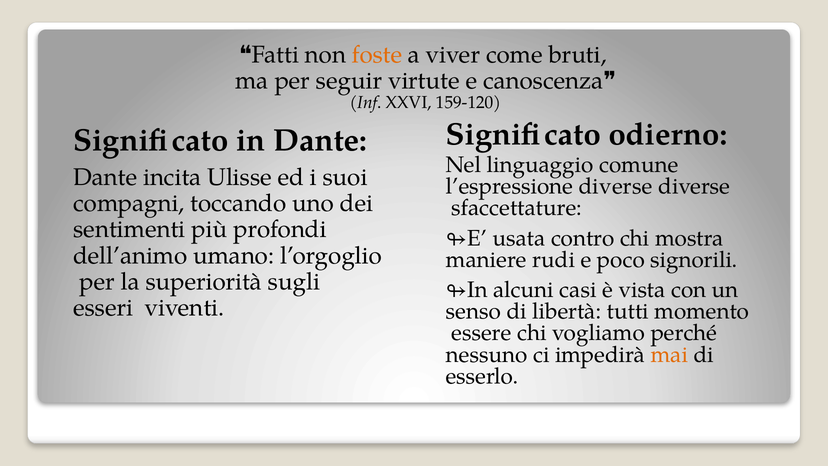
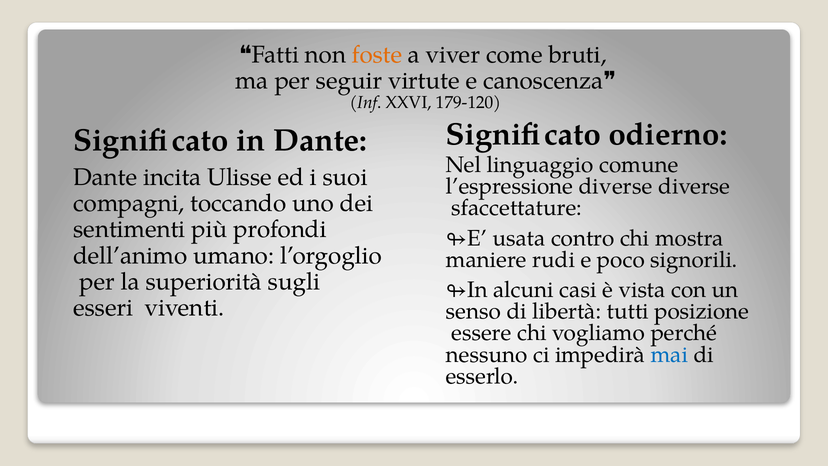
159-120: 159-120 -> 179-120
momento: momento -> posizione
mai colour: orange -> blue
